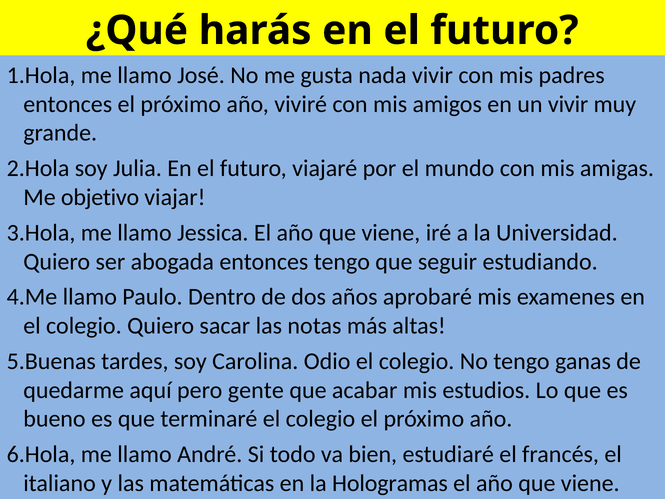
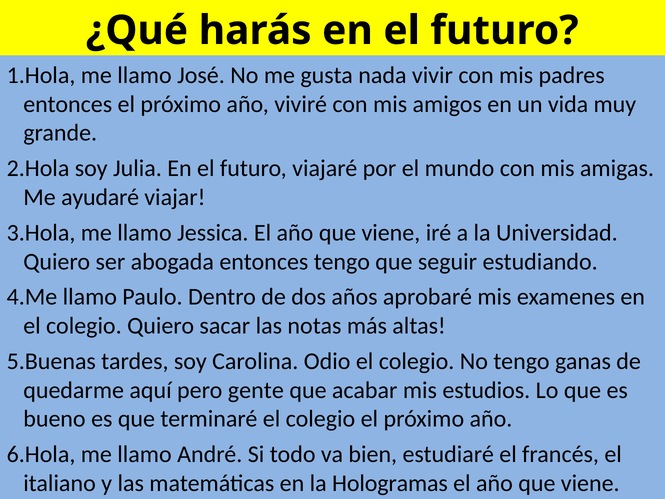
un vivir: vivir -> vida
objetivo: objetivo -> ayudaré
